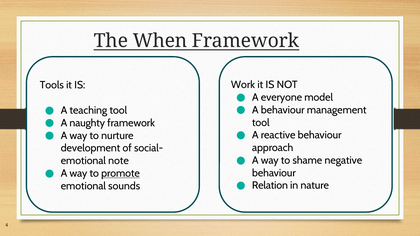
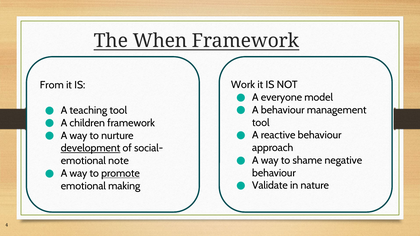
Tools: Tools -> From
naughty: naughty -> children
development underline: none -> present
Relation: Relation -> Validate
sounds: sounds -> making
